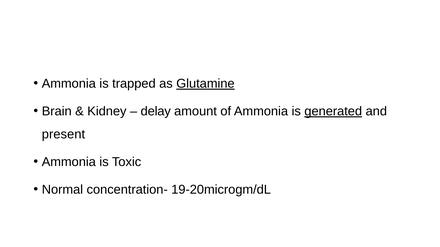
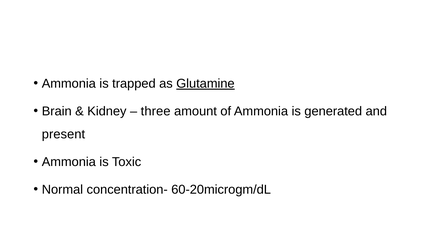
delay: delay -> three
generated underline: present -> none
19-20microgm/dL: 19-20microgm/dL -> 60-20microgm/dL
